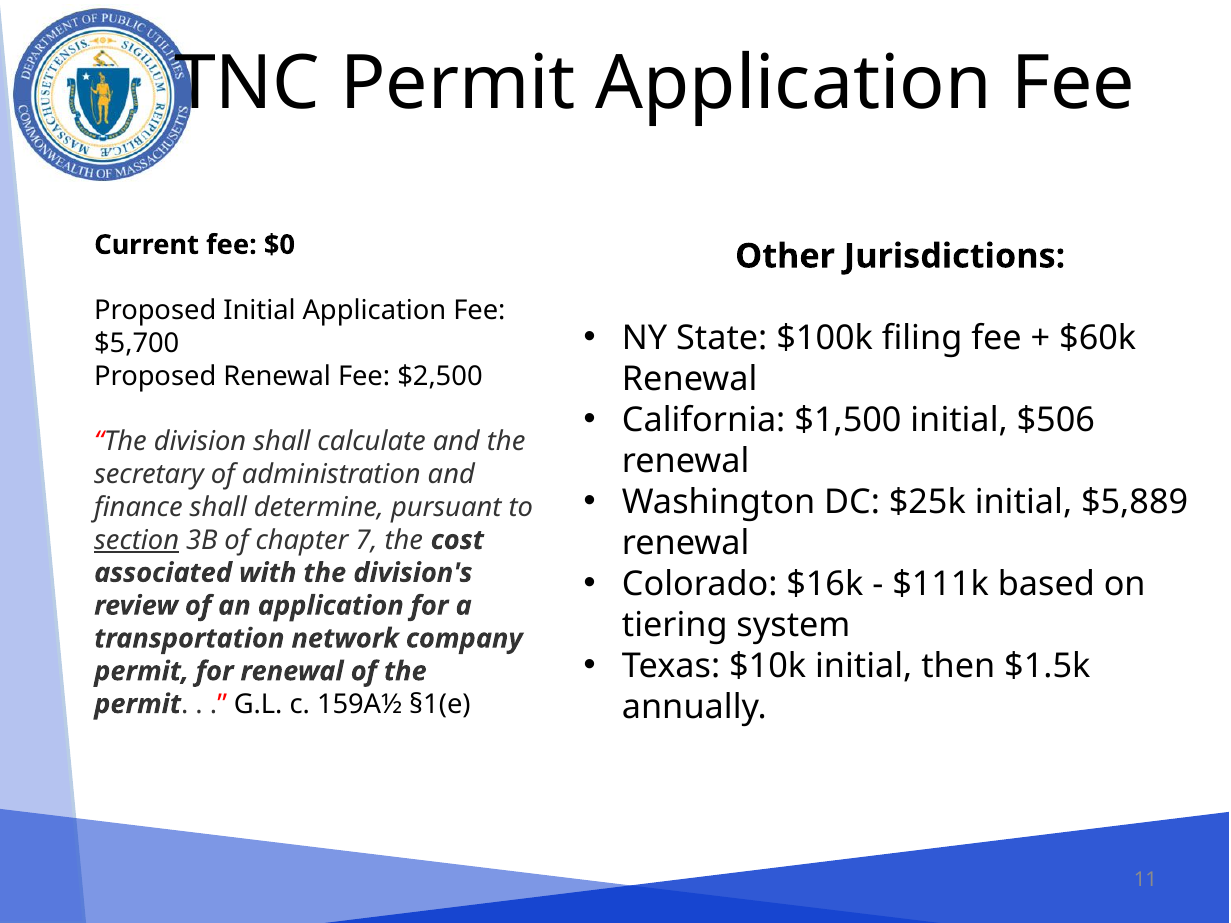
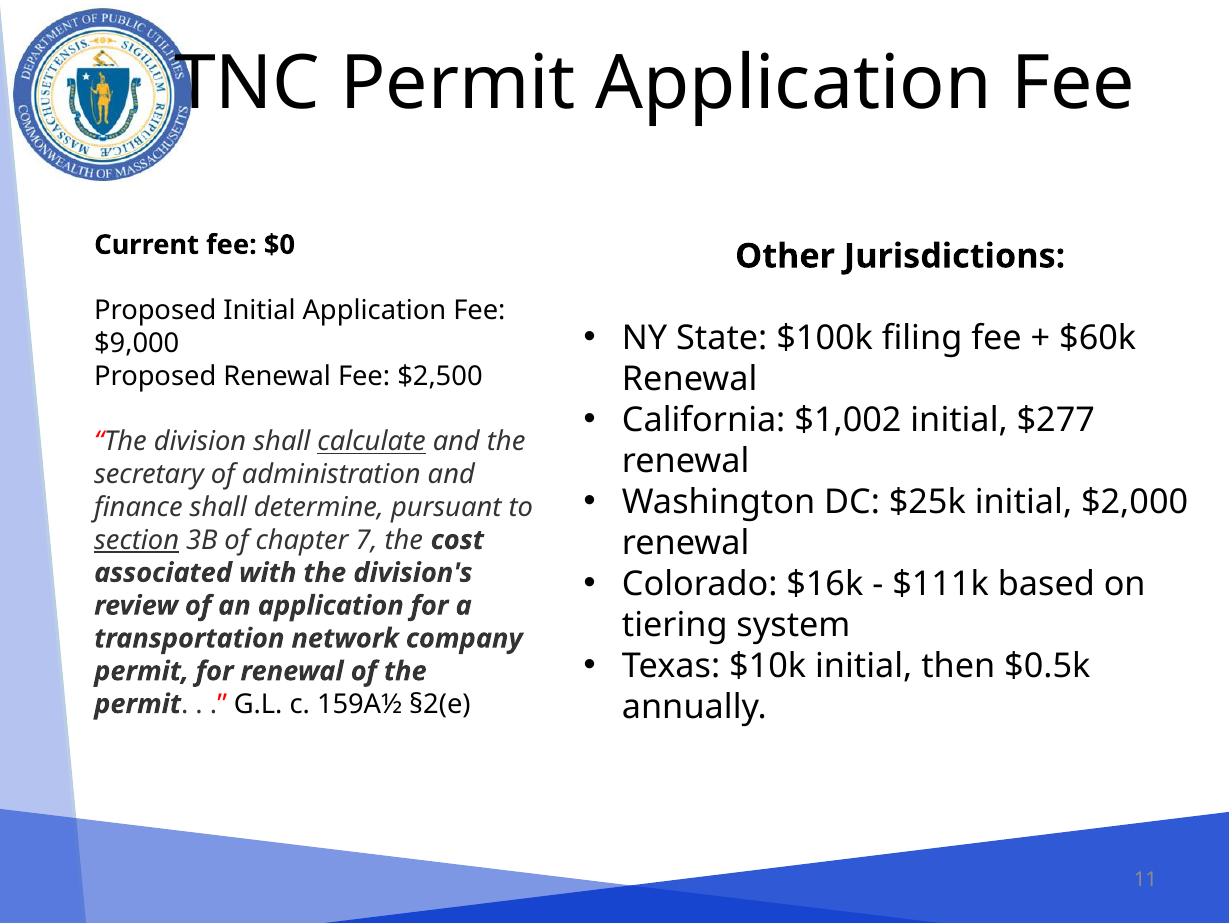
$5,700: $5,700 -> $9,000
$1,500: $1,500 -> $1,002
$506: $506 -> $277
calculate underline: none -> present
$5,889: $5,889 -> $2,000
$1.5k: $1.5k -> $0.5k
§1(e: §1(e -> §2(e
